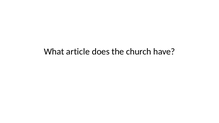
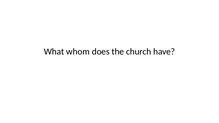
article: article -> whom
